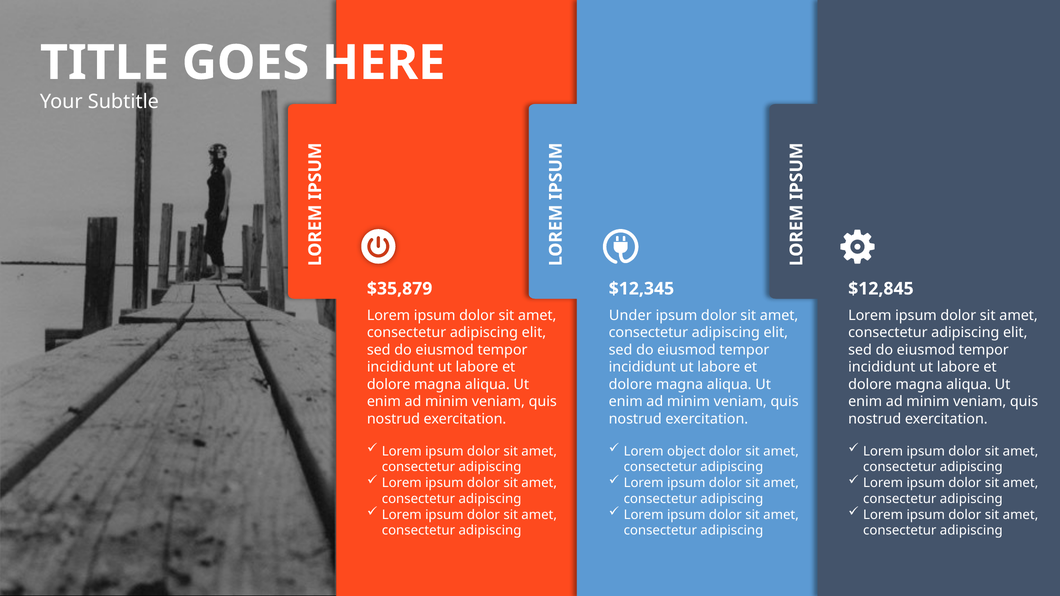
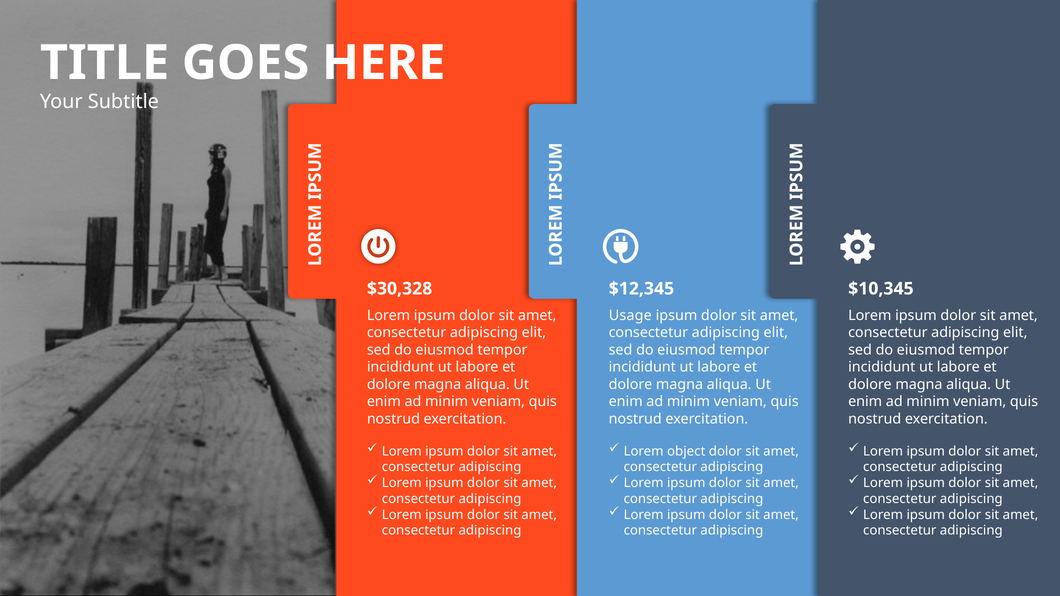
$35,879: $35,879 -> $30,328
$12,845: $12,845 -> $10,345
Under: Under -> Usage
